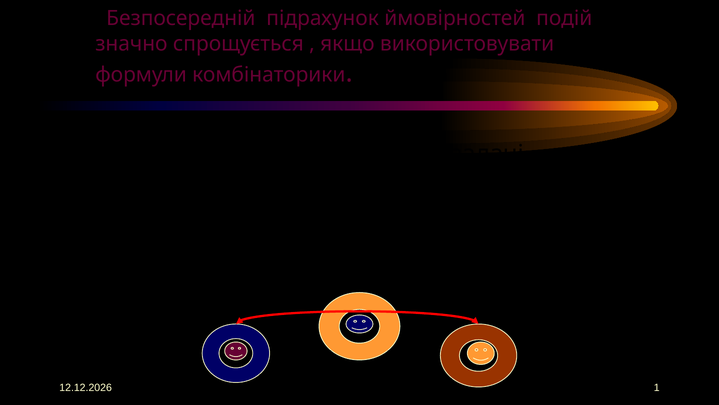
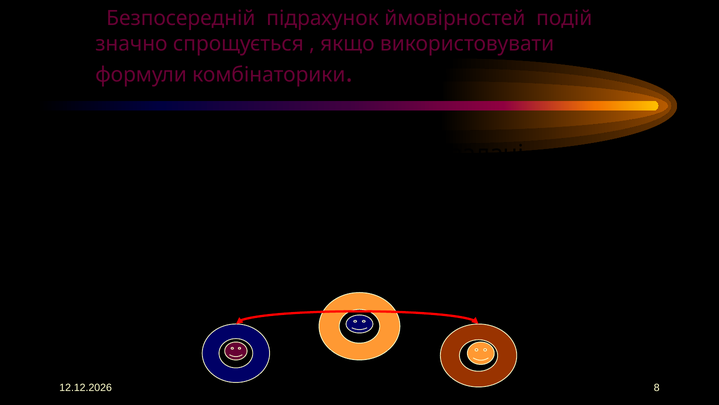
1: 1 -> 8
